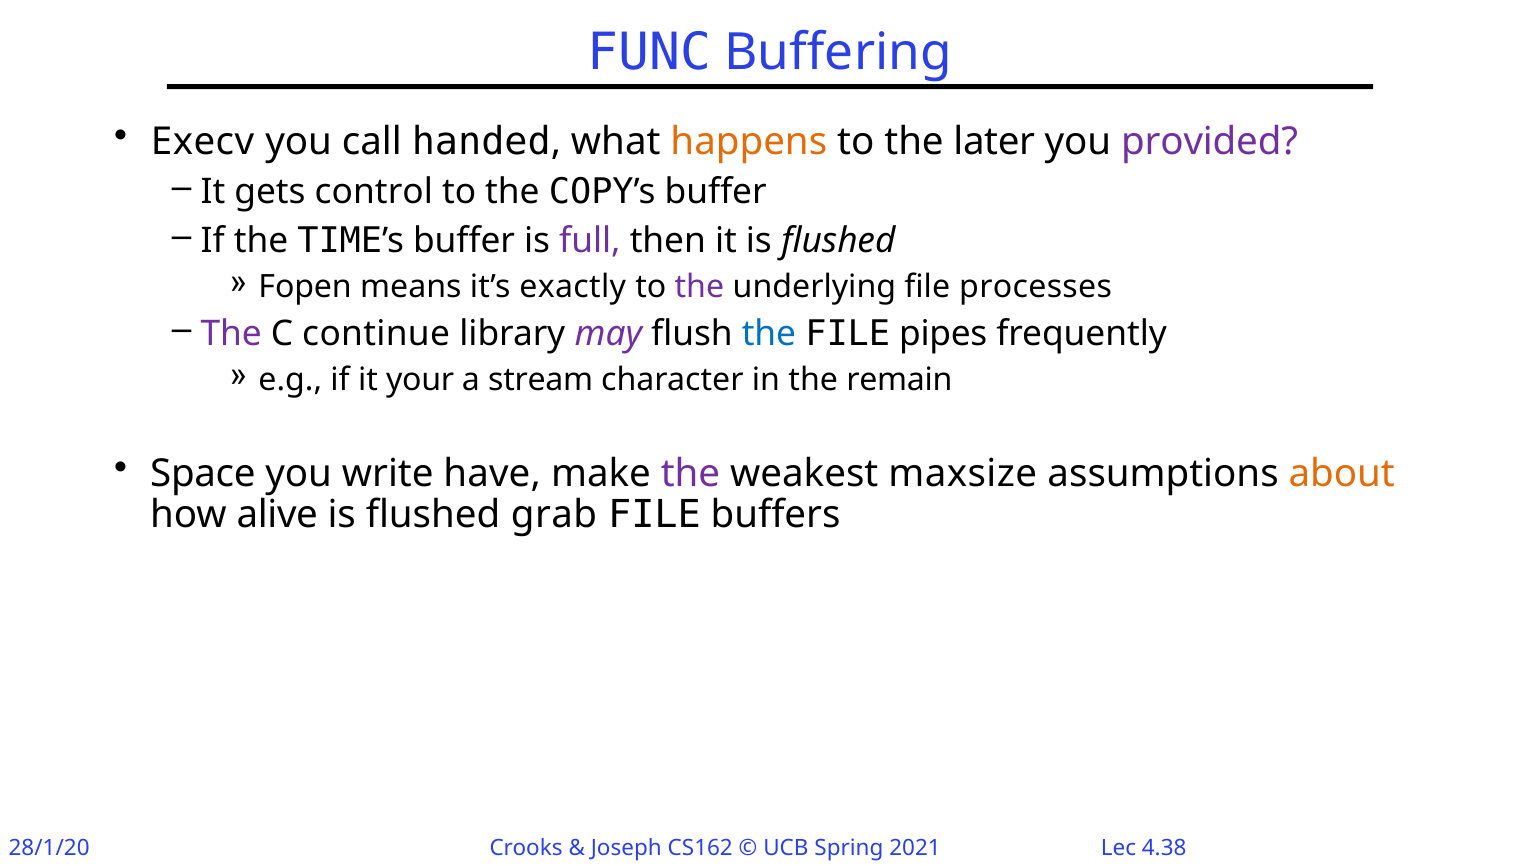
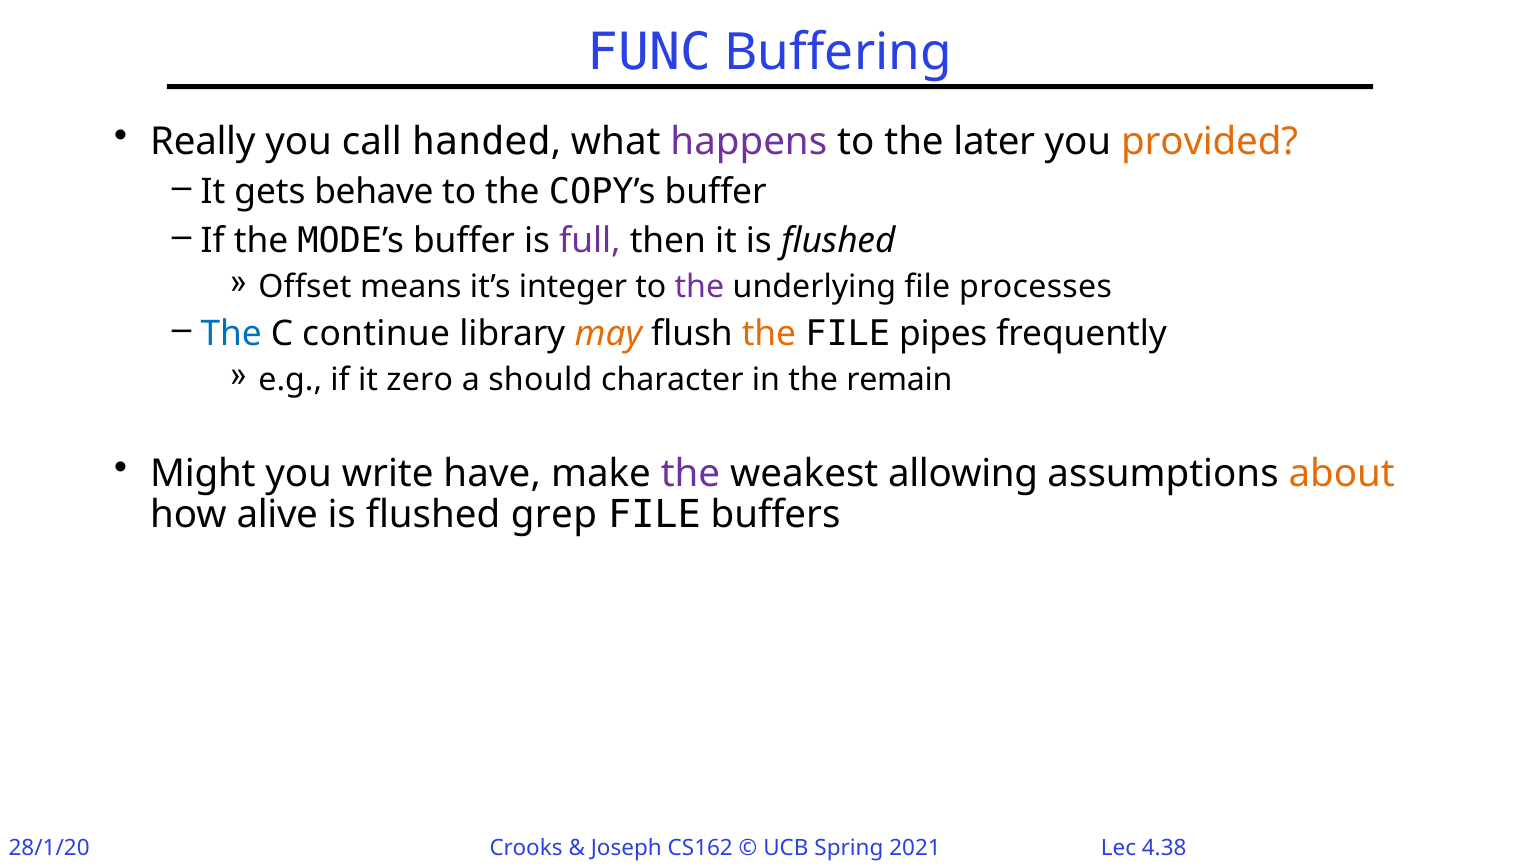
Execv: Execv -> Really
happens colour: orange -> purple
provided colour: purple -> orange
control: control -> behave
TIME: TIME -> MODE
Fopen: Fopen -> Offset
exactly: exactly -> integer
The at (231, 334) colour: purple -> blue
may colour: purple -> orange
the at (769, 334) colour: blue -> orange
your: your -> zero
stream: stream -> should
Space: Space -> Might
maxsize: maxsize -> allowing
grab: grab -> grep
